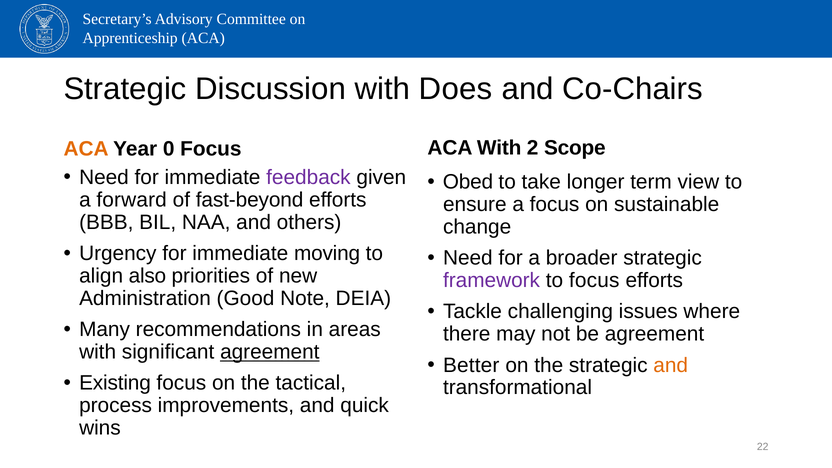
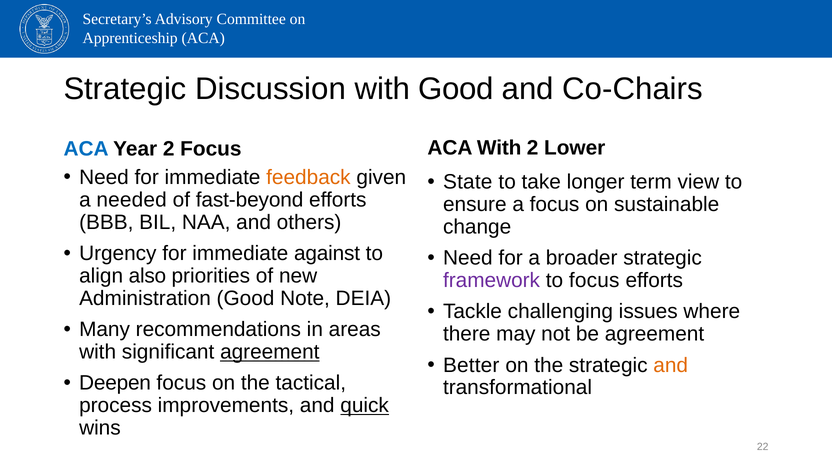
with Does: Does -> Good
Scope: Scope -> Lower
ACA at (86, 149) colour: orange -> blue
Year 0: 0 -> 2
feedback colour: purple -> orange
Obed: Obed -> State
forward: forward -> needed
moving: moving -> against
Existing: Existing -> Deepen
quick underline: none -> present
